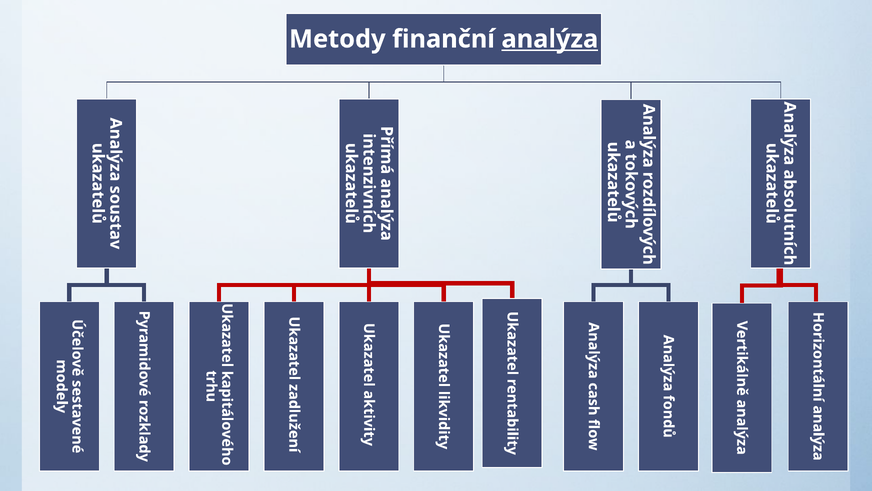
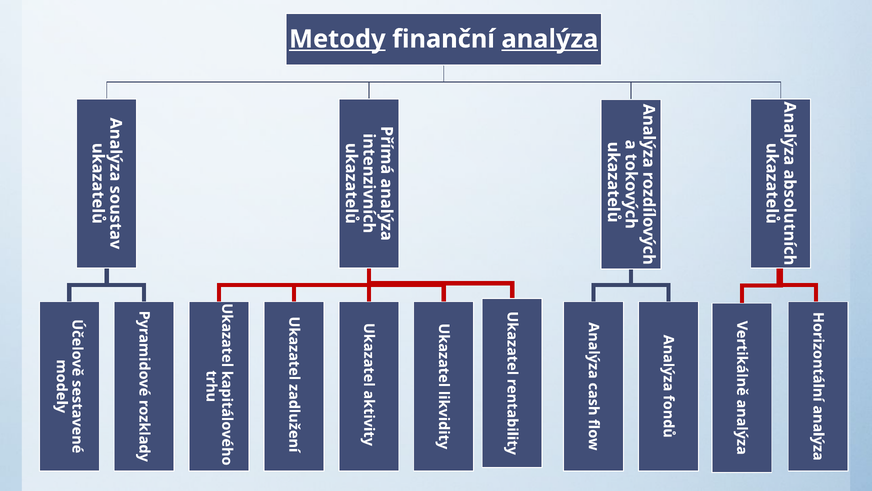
Metody underline: none -> present
